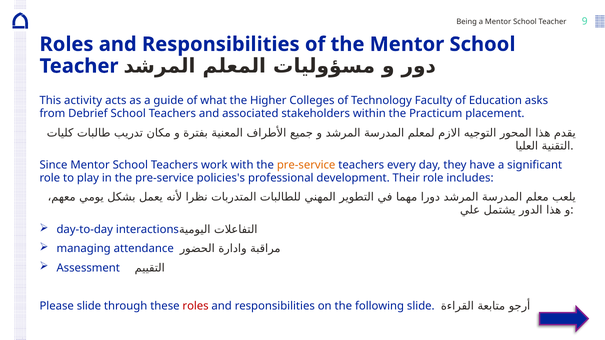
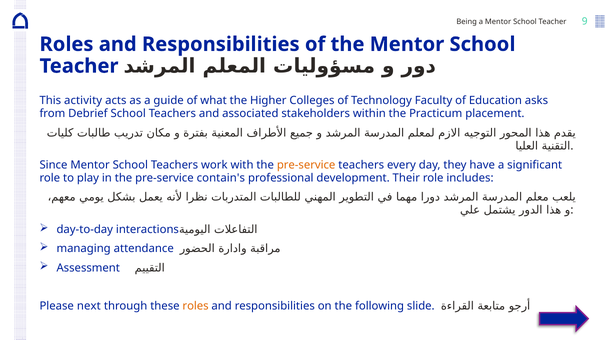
policies's: policies's -> contain's
Please slide: slide -> next
roles at (196, 306) colour: red -> orange
